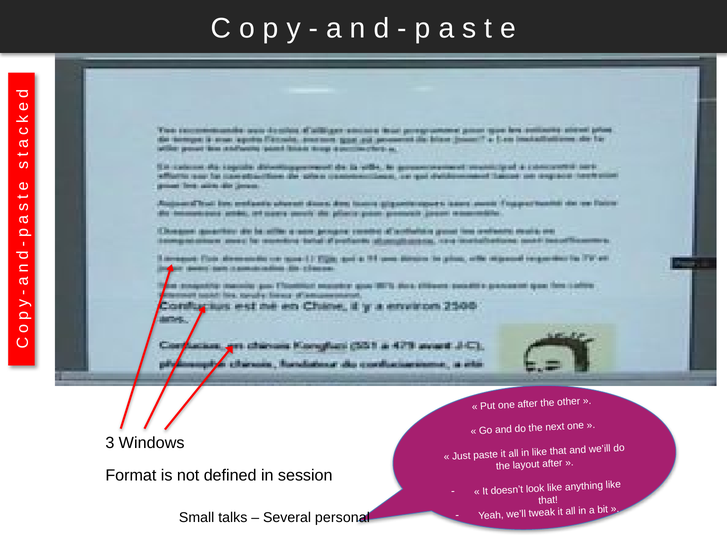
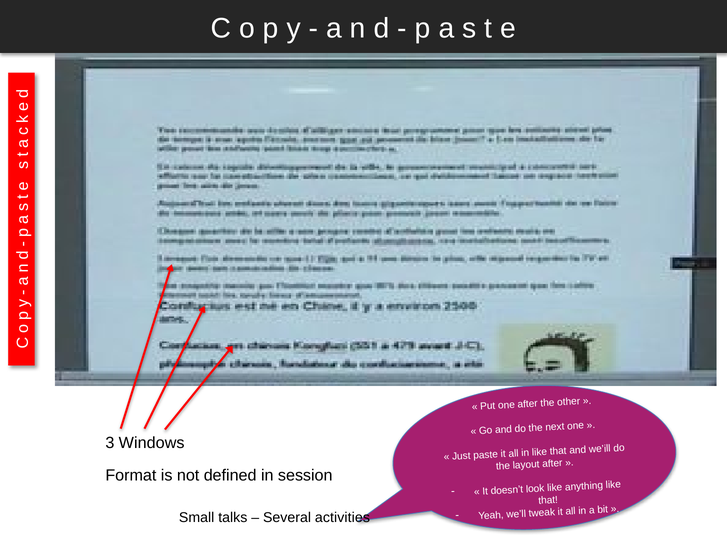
personal: personal -> activities
